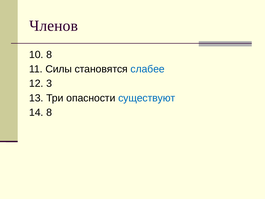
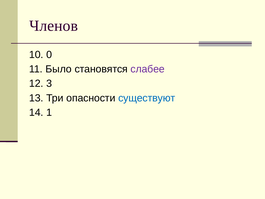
10 8: 8 -> 0
Силы: Силы -> Было
слабее colour: blue -> purple
14 8: 8 -> 1
